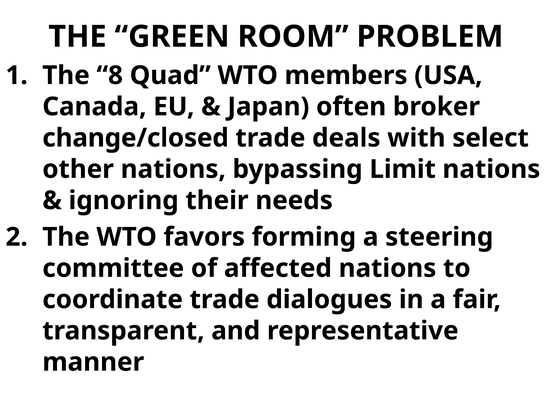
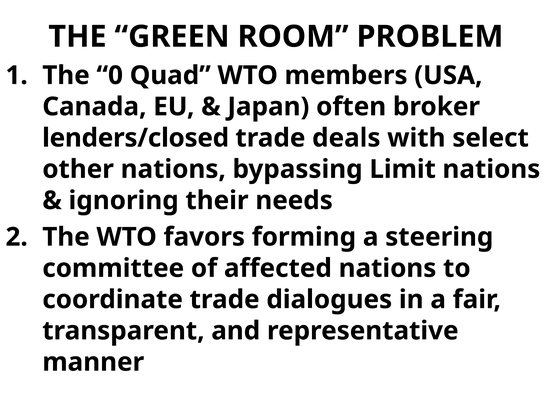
8: 8 -> 0
change/closed: change/closed -> lenders/closed
